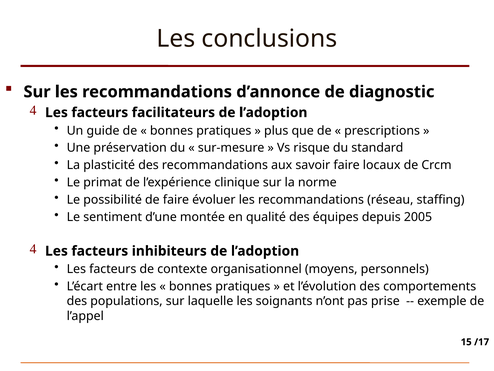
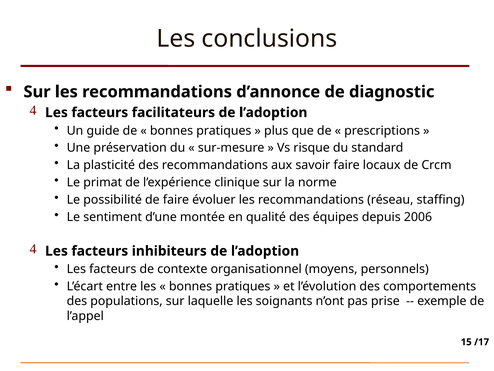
2005: 2005 -> 2006
